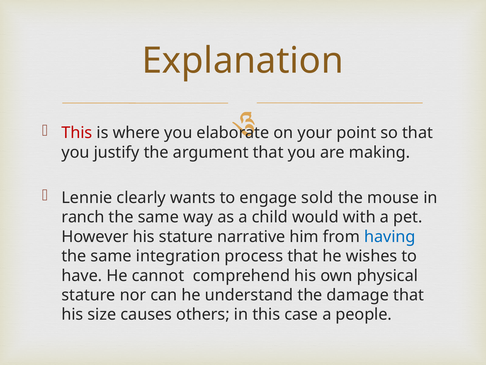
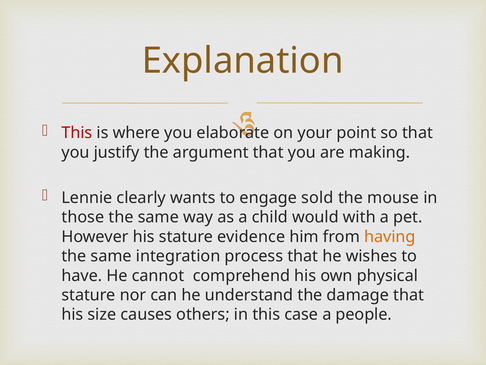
ranch: ranch -> those
narrative: narrative -> evidence
having colour: blue -> orange
